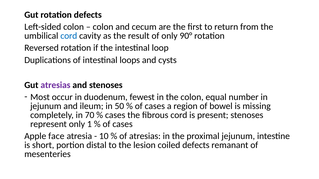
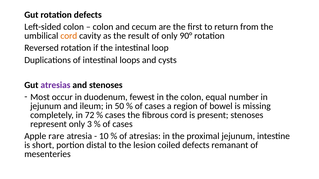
cord at (69, 36) colour: blue -> orange
70: 70 -> 72
1: 1 -> 3
face: face -> rare
